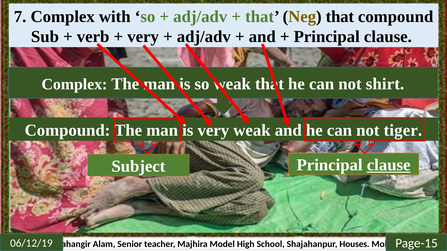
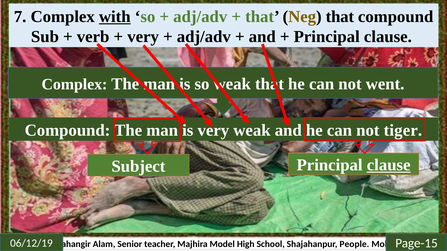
with underline: none -> present
shirt: shirt -> went
Houses: Houses -> People
